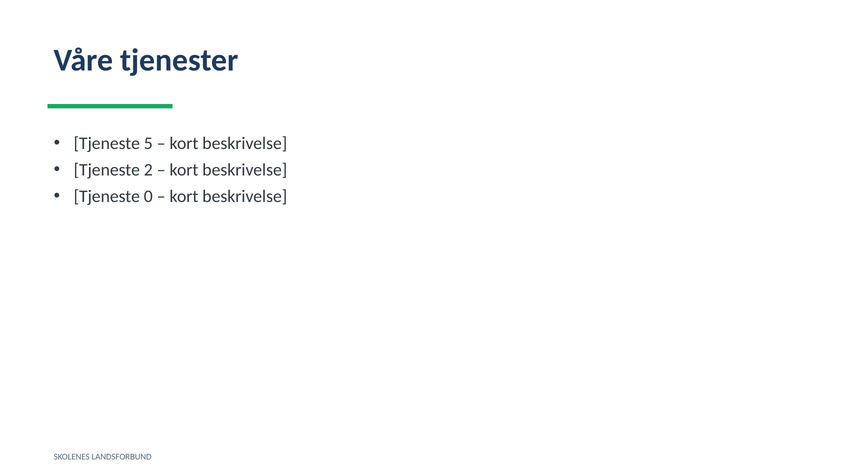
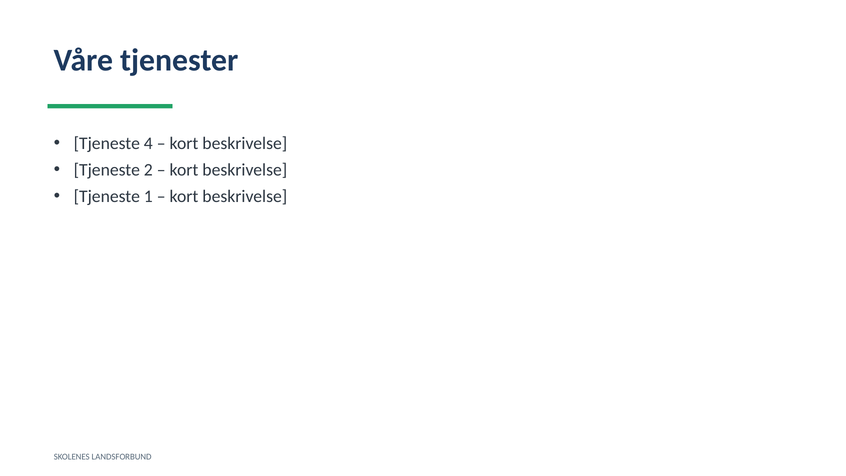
5: 5 -> 4
0: 0 -> 1
